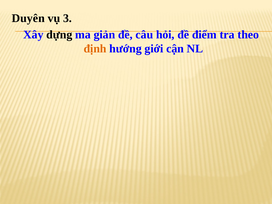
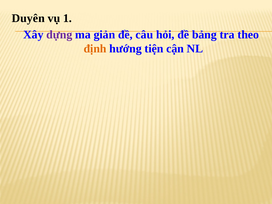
3: 3 -> 1
dựng colour: black -> purple
điểm: điểm -> bảng
giới: giới -> tiện
